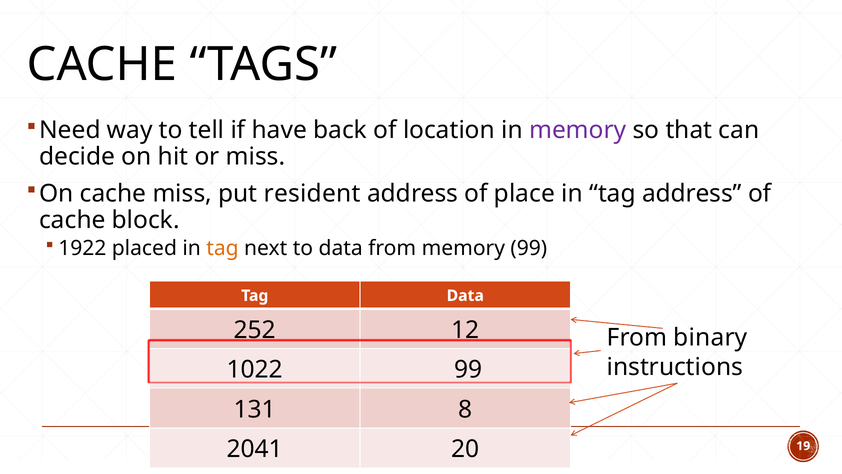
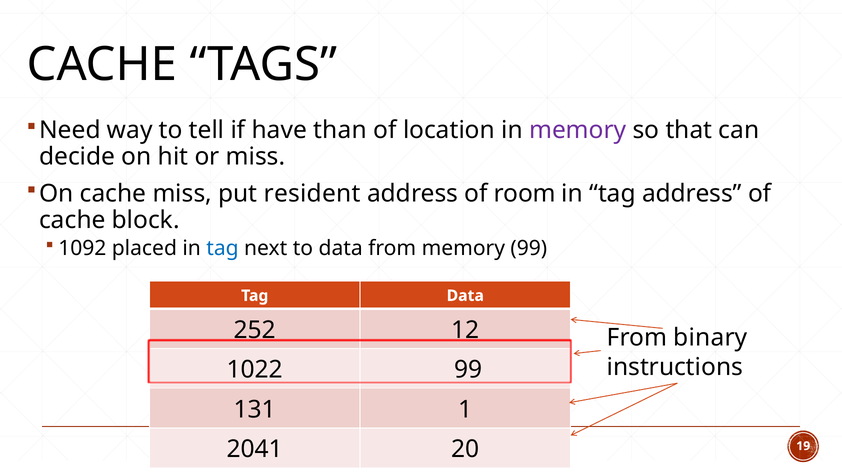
back: back -> than
place: place -> room
1922: 1922 -> 1092
tag at (222, 248) colour: orange -> blue
8: 8 -> 1
